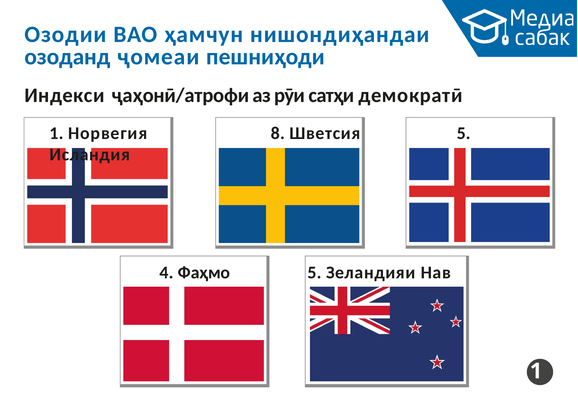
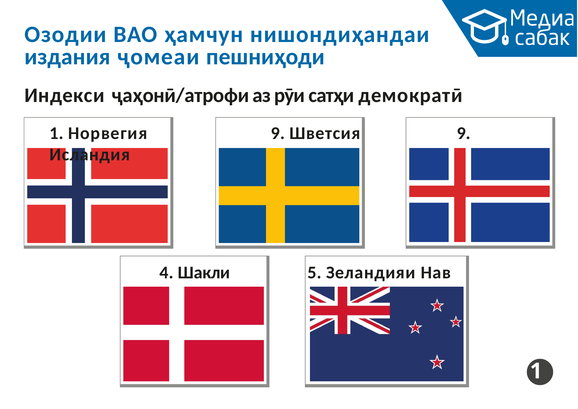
озоданд: озоданд -> издания
Норвегия 8: 8 -> 9
Шветсия 5: 5 -> 9
Фаҳмо: Фаҳмо -> Шакли
